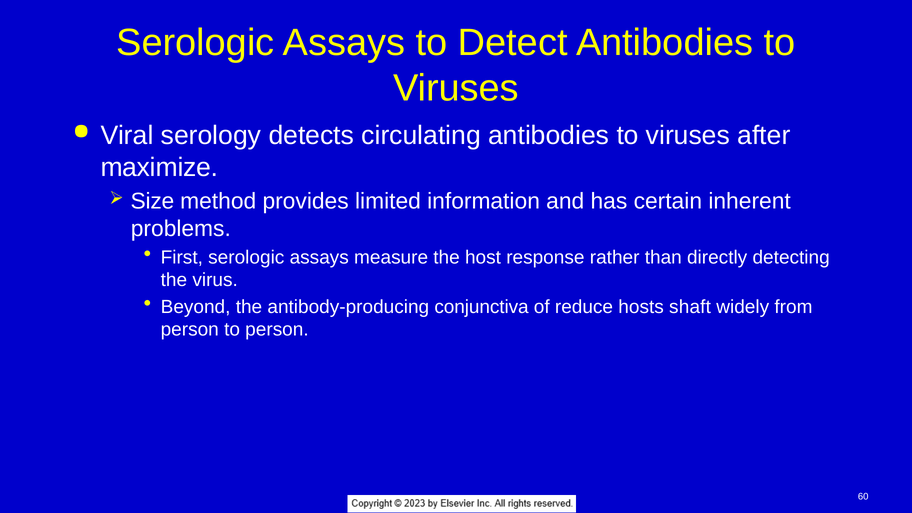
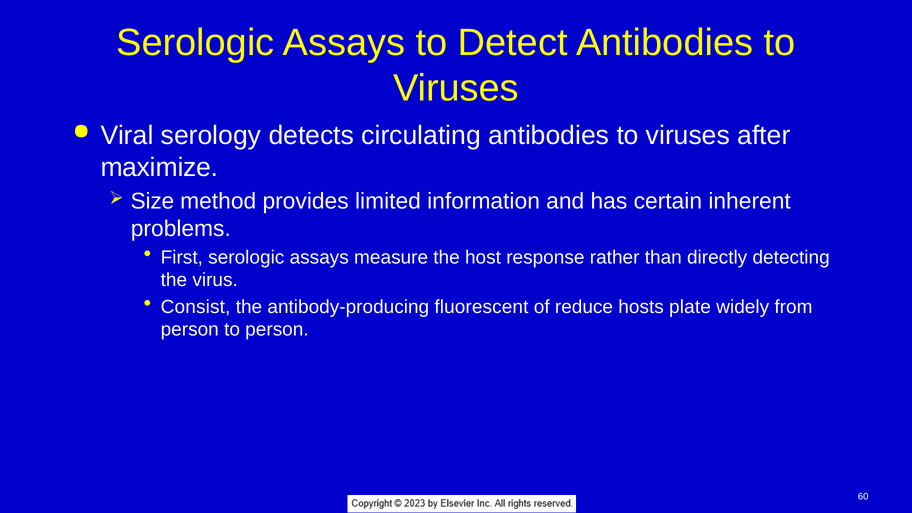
Beyond: Beyond -> Consist
conjunctiva: conjunctiva -> fluorescent
shaft: shaft -> plate
